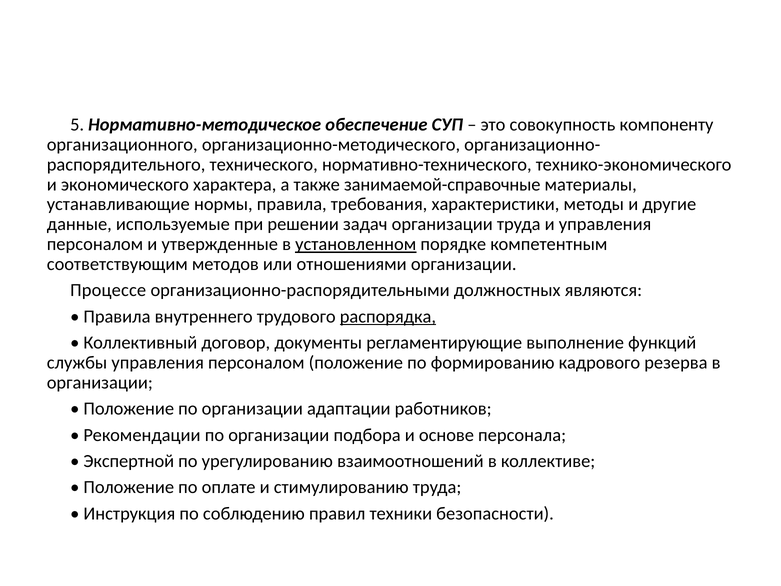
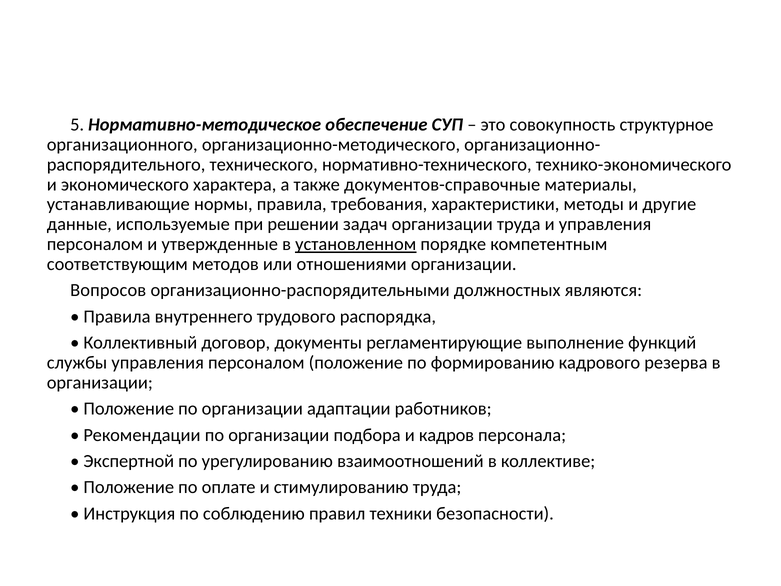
компоненту: компоненту -> структурное
занимаемой-справочные: занимаемой-справочные -> документов-справочные
Процессе: Процессе -> Вопросов
распорядка underline: present -> none
основе: основе -> кадров
